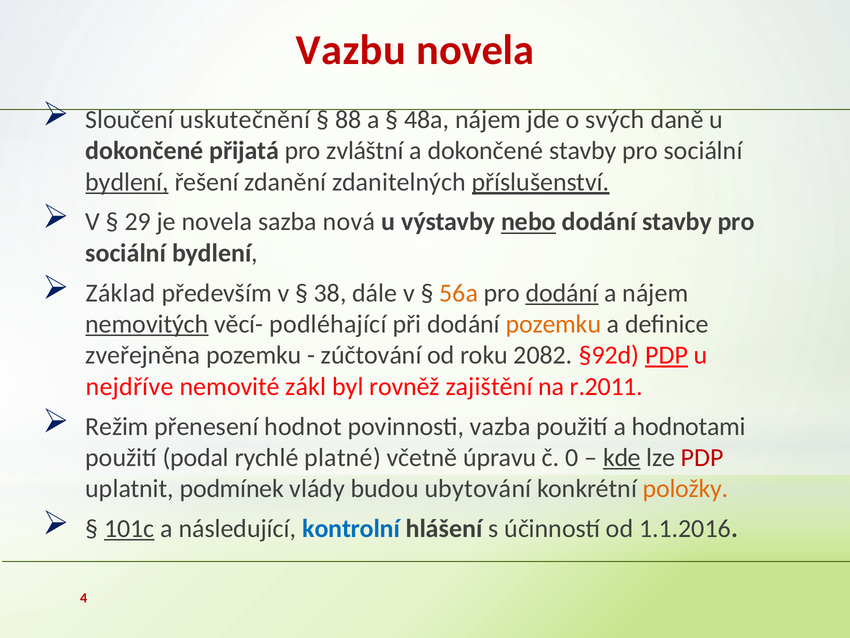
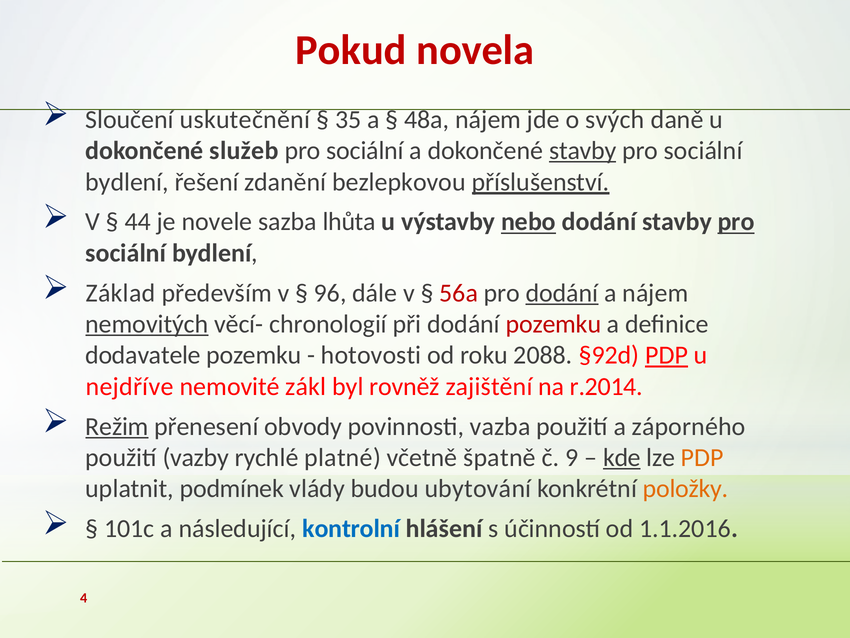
Vazbu: Vazbu -> Pokud
88: 88 -> 35
přijatá: přijatá -> služeb
zvláštní at (365, 151): zvláštní -> sociální
stavby at (583, 151) underline: none -> present
bydlení at (127, 182) underline: present -> none
zdanitelných: zdanitelných -> bezlepkovou
29: 29 -> 44
je novela: novela -> novele
nová: nová -> lhůta
pro at (736, 222) underline: none -> present
38: 38 -> 96
56a colour: orange -> red
podléhající: podléhající -> chronologií
pozemku at (553, 324) colour: orange -> red
zveřejněna: zveřejněna -> dodavatele
zúčtování: zúčtování -> hotovosti
2082: 2082 -> 2088
r.2011: r.2011 -> r.2014
Režim underline: none -> present
hodnot: hodnot -> obvody
hodnotami: hodnotami -> záporného
podal: podal -> vazby
úpravu: úpravu -> špatně
0: 0 -> 9
PDP at (702, 457) colour: red -> orange
101c underline: present -> none
